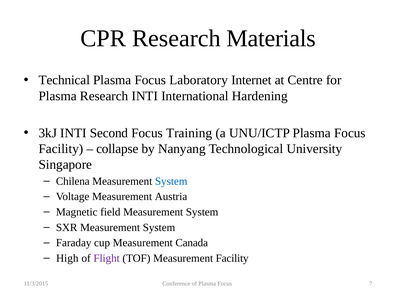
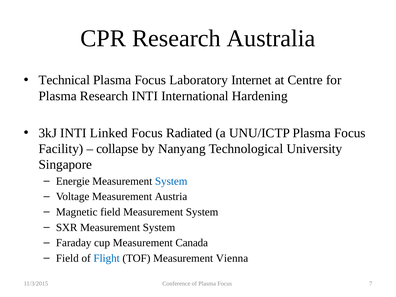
Materials: Materials -> Australia
Second: Second -> Linked
Training: Training -> Radiated
Chilena: Chilena -> Energie
High at (67, 258): High -> Field
Flight colour: purple -> blue
Measurement Facility: Facility -> Vienna
